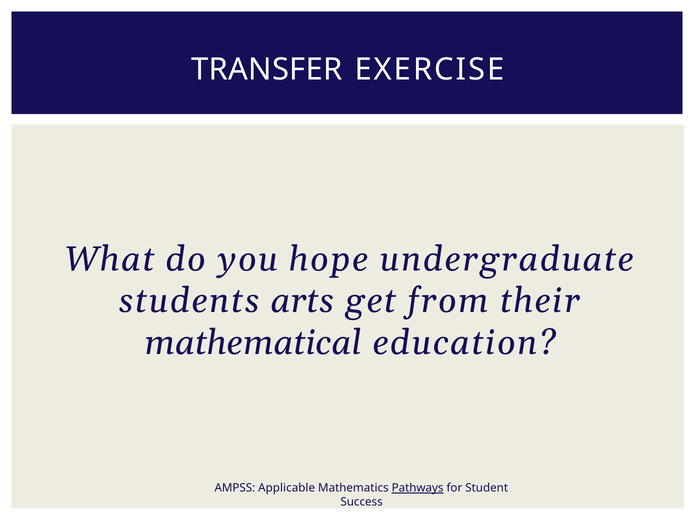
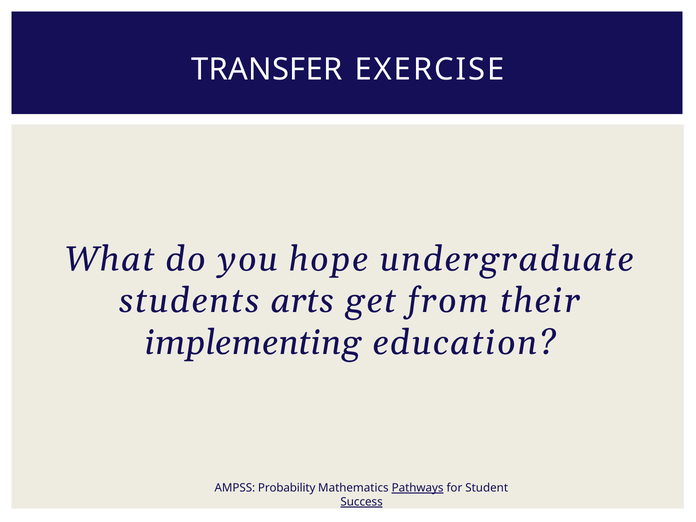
mathematical: mathematical -> implementing
Applicable: Applicable -> Probability
Success underline: none -> present
